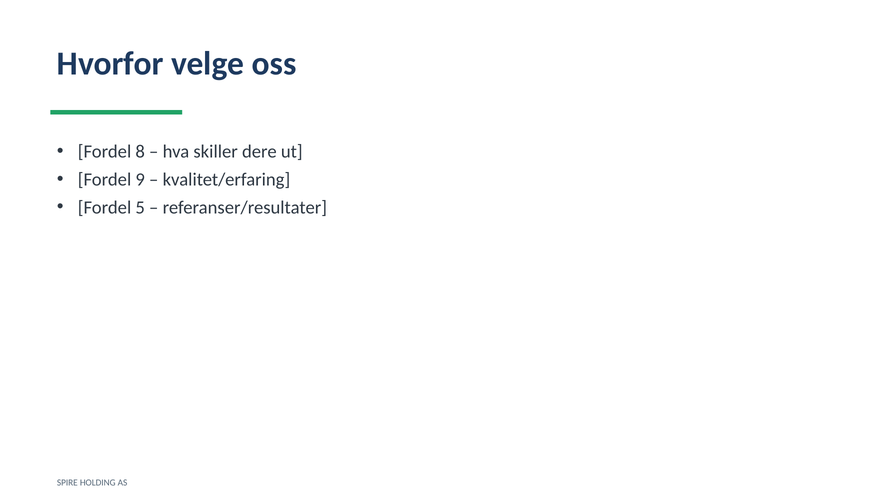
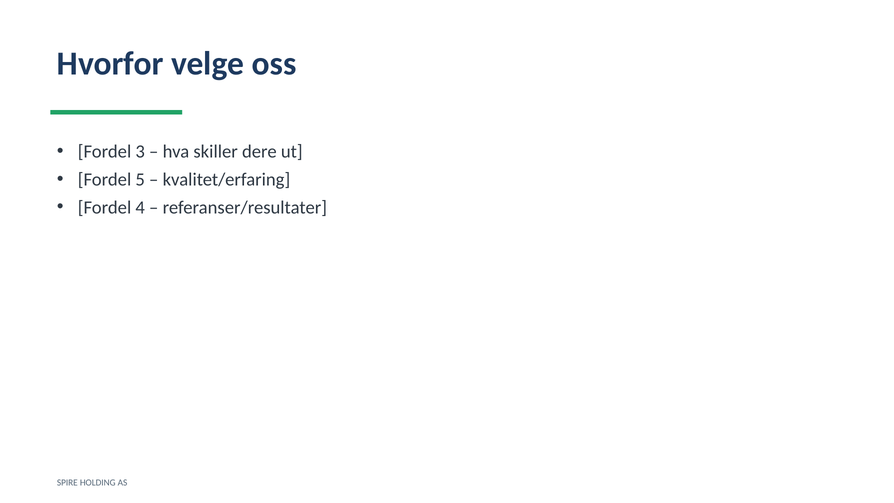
8: 8 -> 3
9: 9 -> 5
5: 5 -> 4
